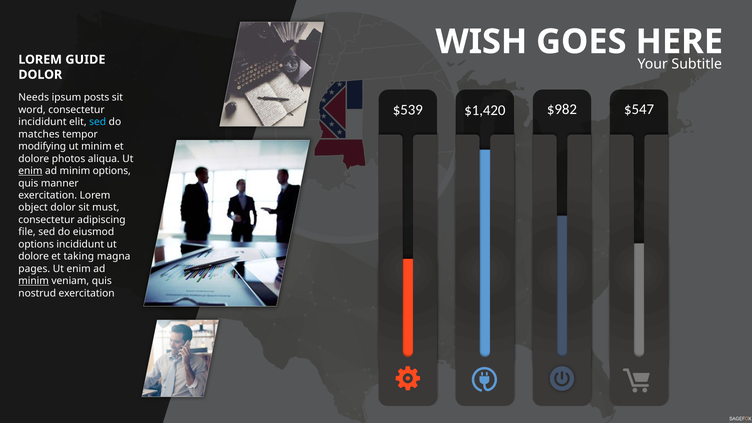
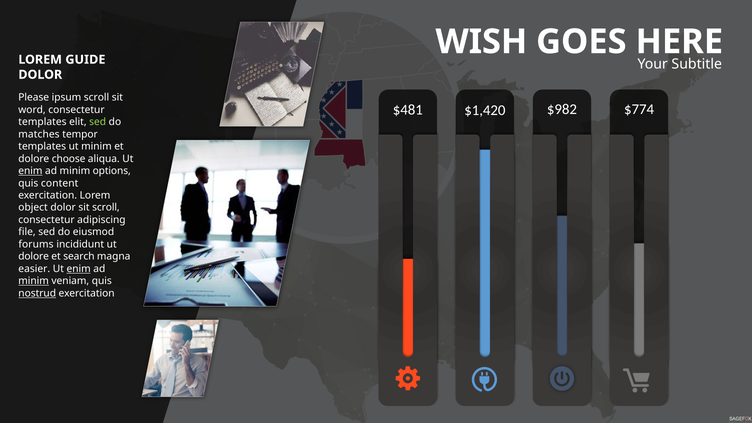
Needs: Needs -> Please
ipsum posts: posts -> scroll
$539: $539 -> $481
$547: $547 -> $774
incididunt at (42, 122): incididunt -> templates
sed at (98, 122) colour: light blue -> light green
modifying at (42, 146): modifying -> templates
photos: photos -> choose
manner: manner -> content
sit must: must -> scroll
options at (36, 244): options -> forums
taking: taking -> search
pages: pages -> easier
enim at (79, 269) underline: none -> present
nostrud underline: none -> present
